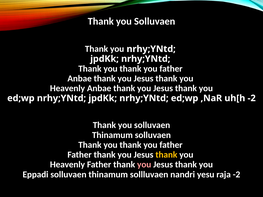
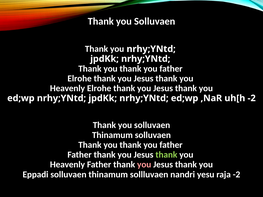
Anbae at (80, 79): Anbae -> Elrohe
Heavenly Anbae: Anbae -> Elrohe
thank at (166, 155) colour: yellow -> light green
